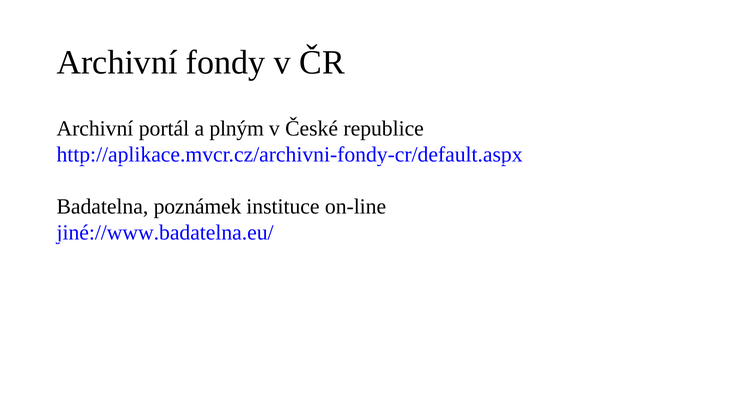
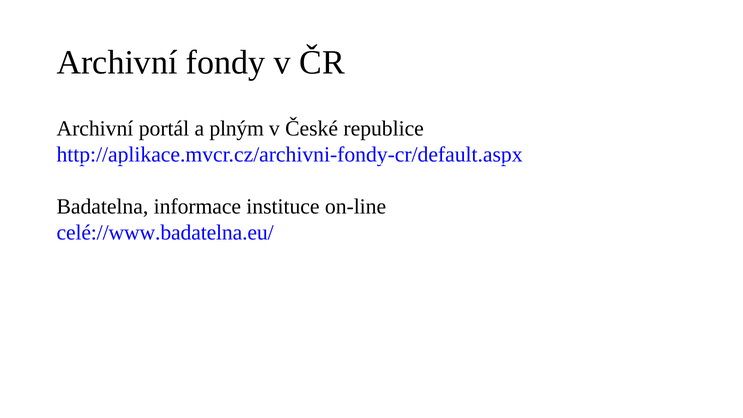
poznámek: poznámek -> informace
jiné://www.badatelna.eu/: jiné://www.badatelna.eu/ -> celé://www.badatelna.eu/
